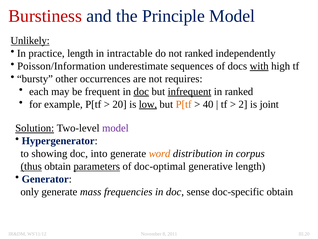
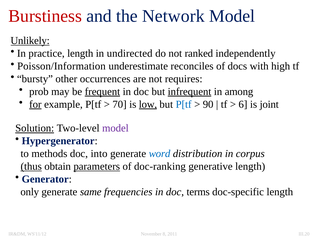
Principle: Principle -> Network
intractable: intractable -> undirected
sequences: sequences -> reconciles
with underline: present -> none
each: each -> prob
frequent underline: none -> present
doc at (141, 91) underline: present -> none
in ranked: ranked -> among
for underline: none -> present
20: 20 -> 70
P[tf at (184, 104) colour: orange -> blue
40: 40 -> 90
2: 2 -> 6
showing: showing -> methods
word colour: orange -> blue
doc-optimal: doc-optimal -> doc-ranking
mass: mass -> same
sense: sense -> terms
doc-specific obtain: obtain -> length
